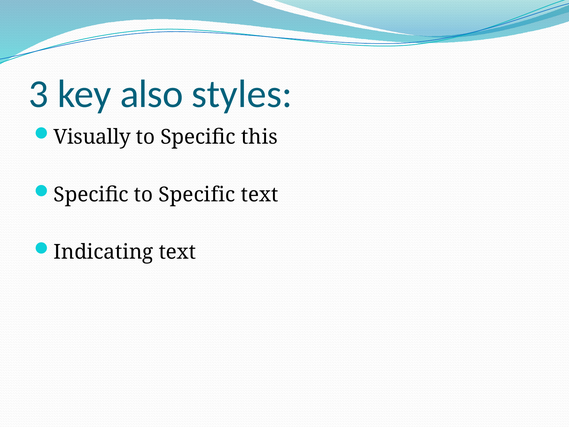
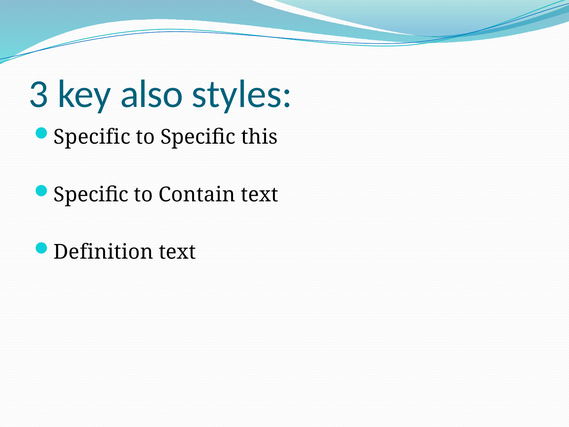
Visually at (92, 137): Visually -> Specific
Specific to Specific: Specific -> Contain
Indicating: Indicating -> Definition
